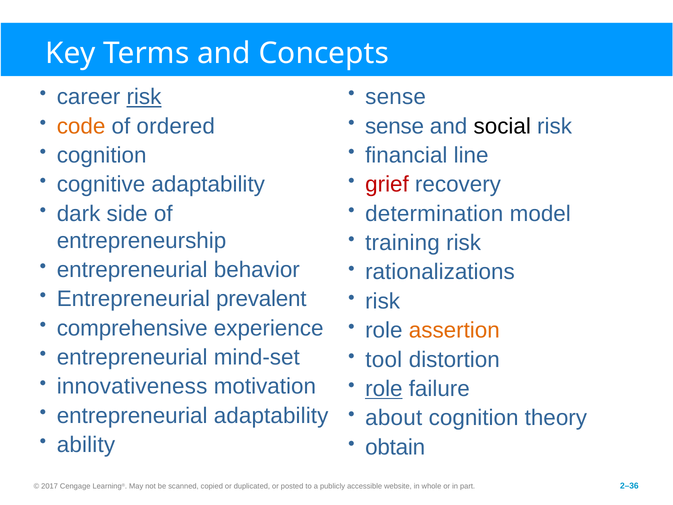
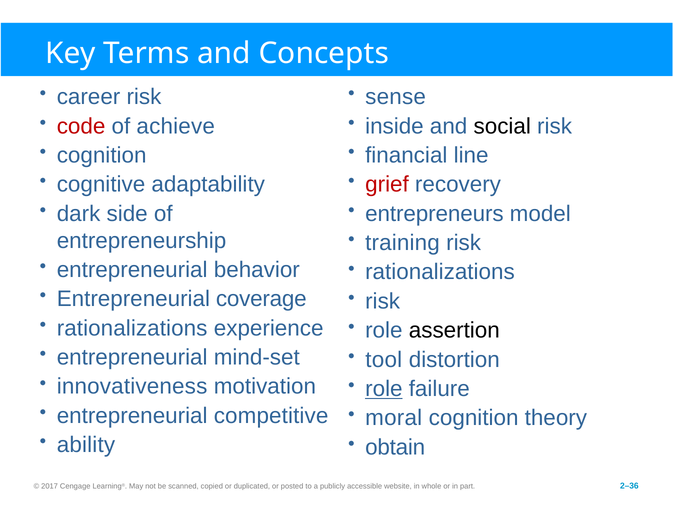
risk at (144, 97) underline: present -> none
code colour: orange -> red
ordered: ordered -> achieve
sense at (395, 126): sense -> inside
determination: determination -> entrepreneurs
prevalent: prevalent -> coverage
comprehensive at (132, 328): comprehensive -> rationalizations
assertion colour: orange -> black
entrepreneurial adaptability: adaptability -> competitive
about: about -> moral
